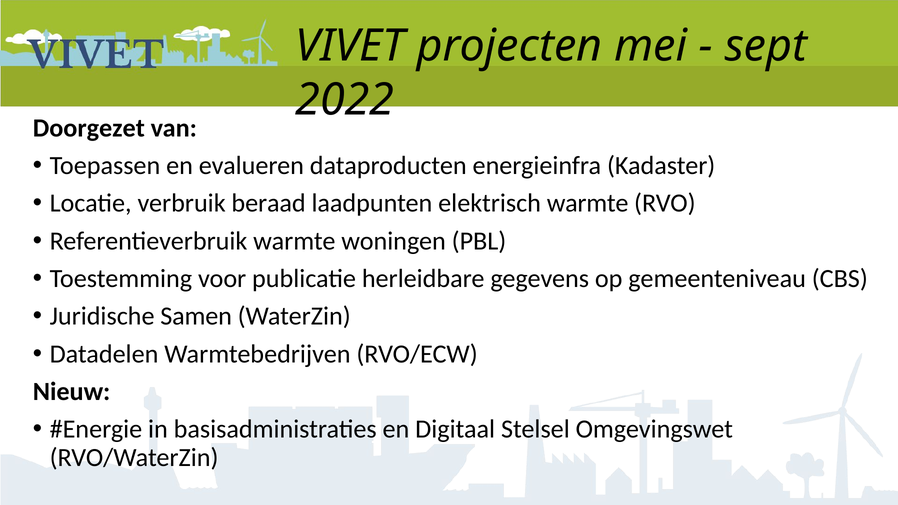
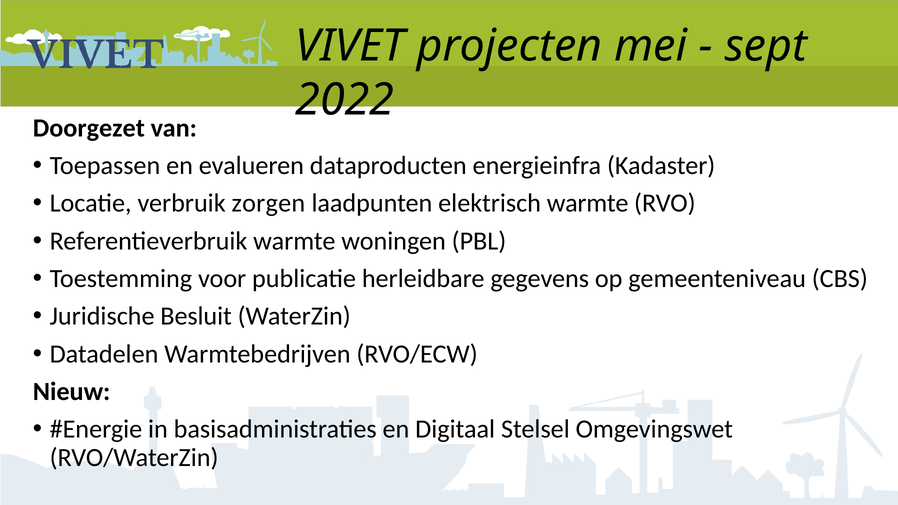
beraad: beraad -> zorgen
Samen: Samen -> Besluit
